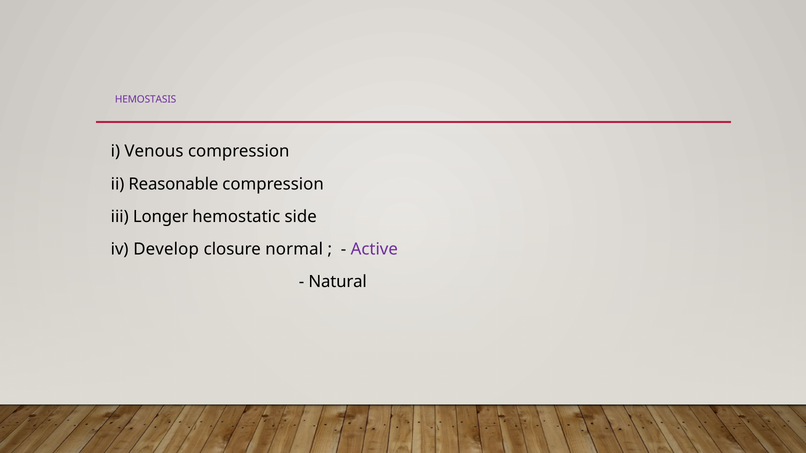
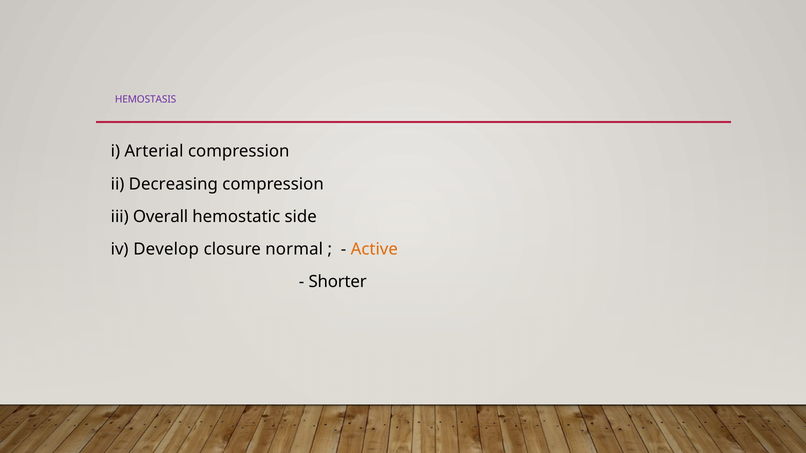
Venous: Venous -> Arterial
Reasonable: Reasonable -> Decreasing
Longer: Longer -> Overall
Active colour: purple -> orange
Natural: Natural -> Shorter
